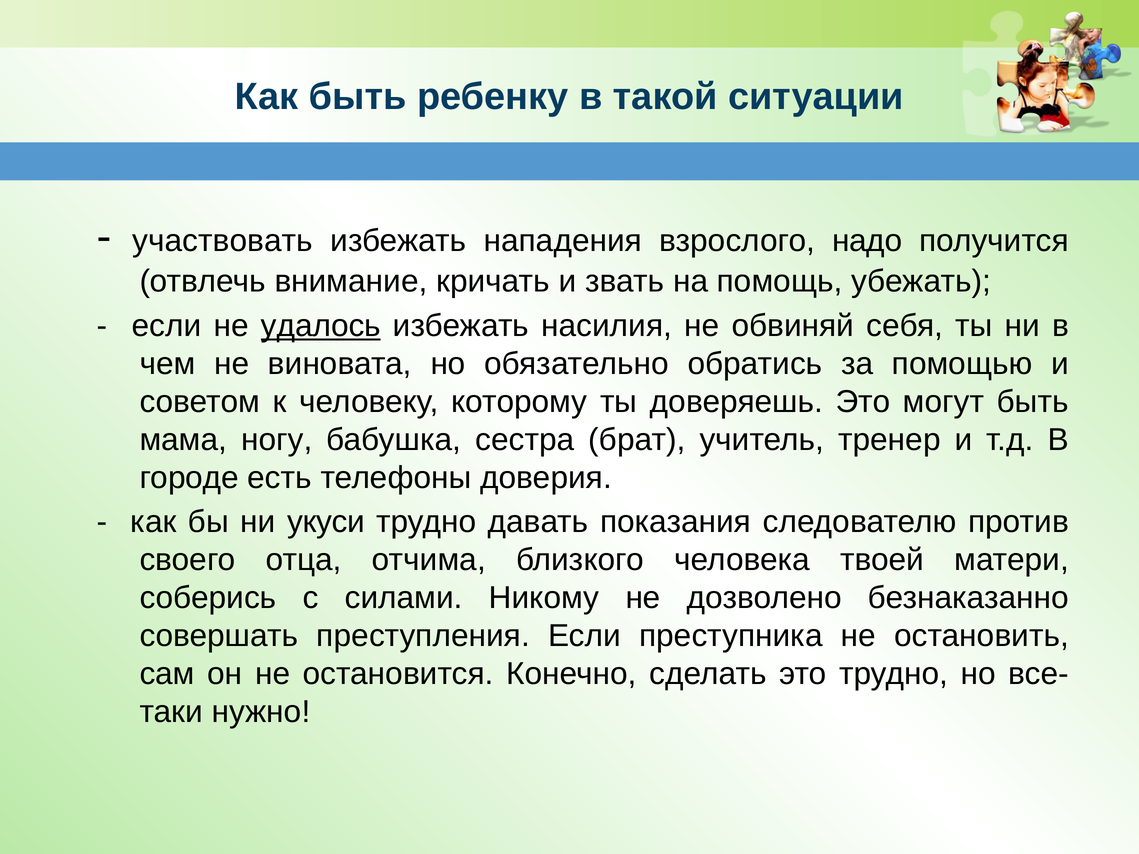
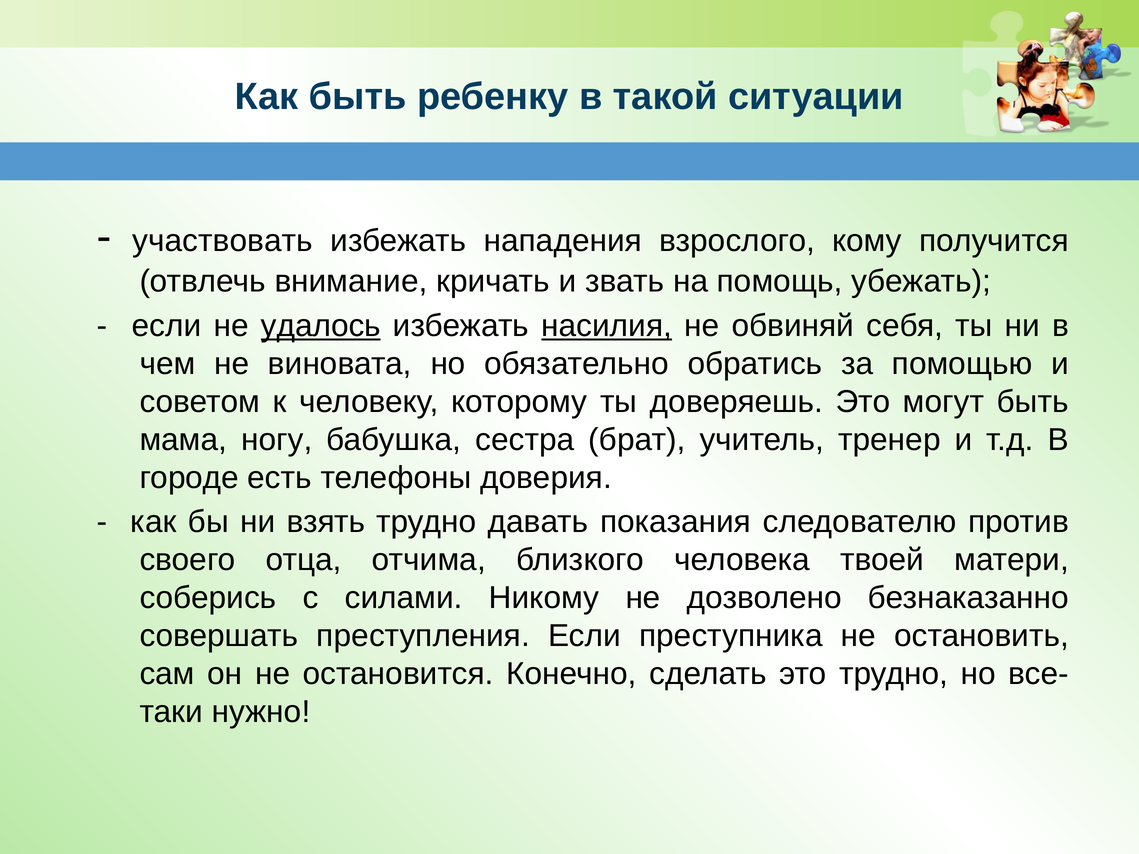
надо: надо -> кому
насилия underline: none -> present
укуси: укуси -> взять
